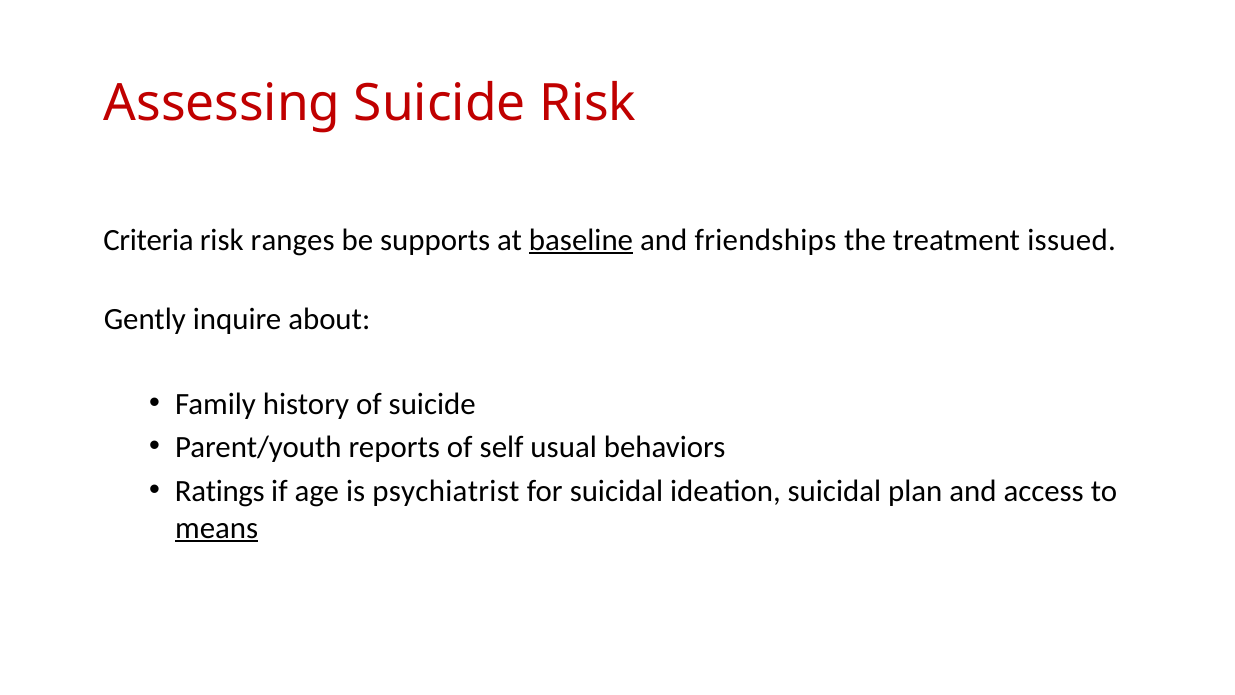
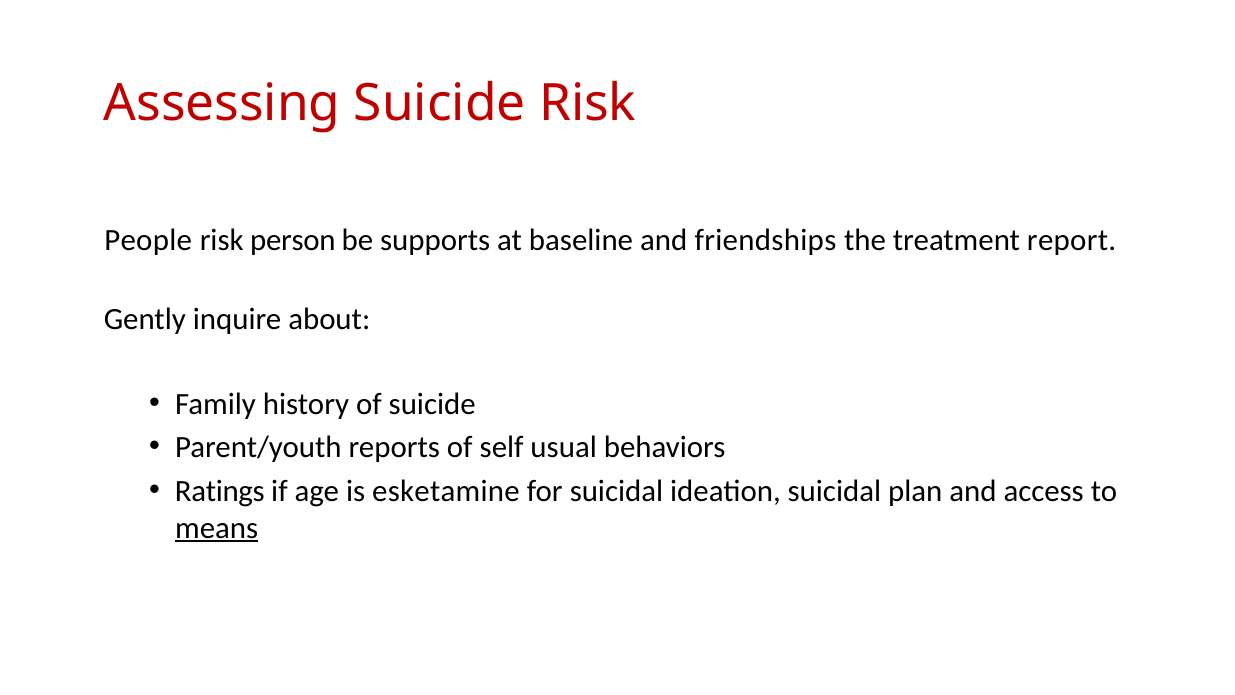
Criteria: Criteria -> People
ranges: ranges -> person
baseline underline: present -> none
issued: issued -> report
psychiatrist: psychiatrist -> esketamine
